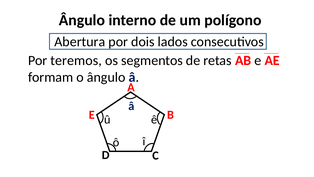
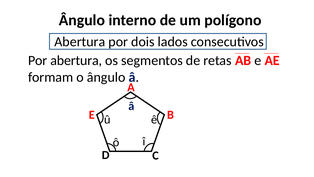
Por teremos: teremos -> abertura
